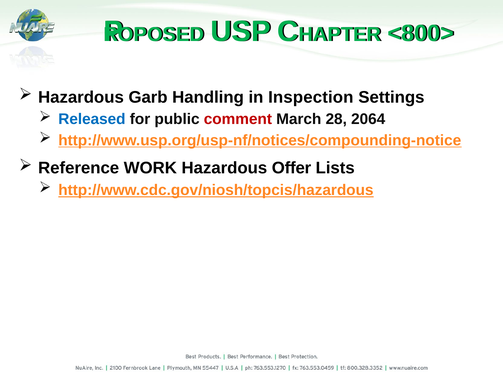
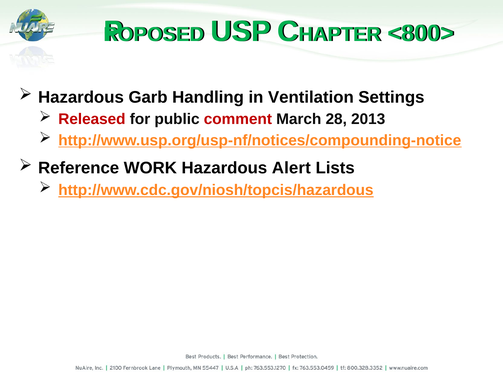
Inspection: Inspection -> Ventilation
Released colour: blue -> red
2064: 2064 -> 2013
Offer: Offer -> Alert
